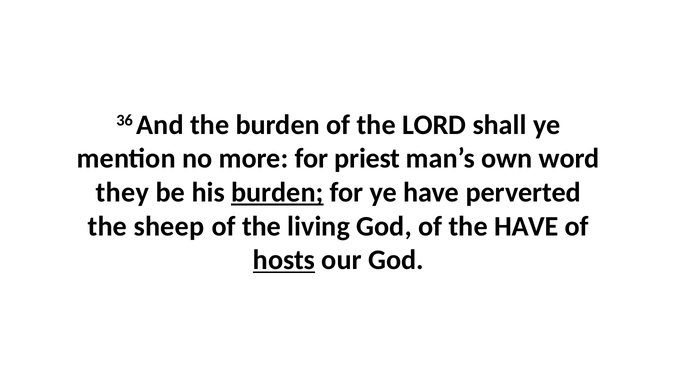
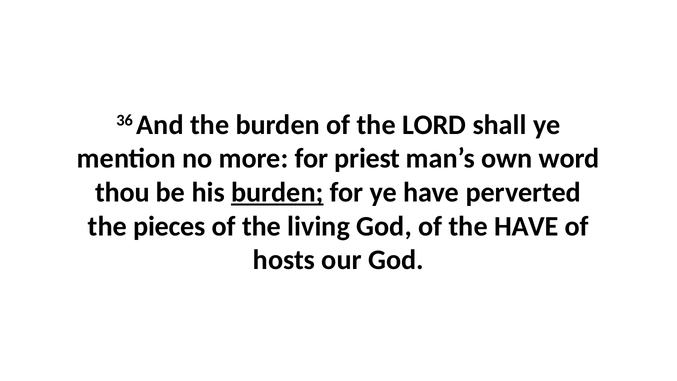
they: they -> thou
sheep: sheep -> pieces
hosts underline: present -> none
